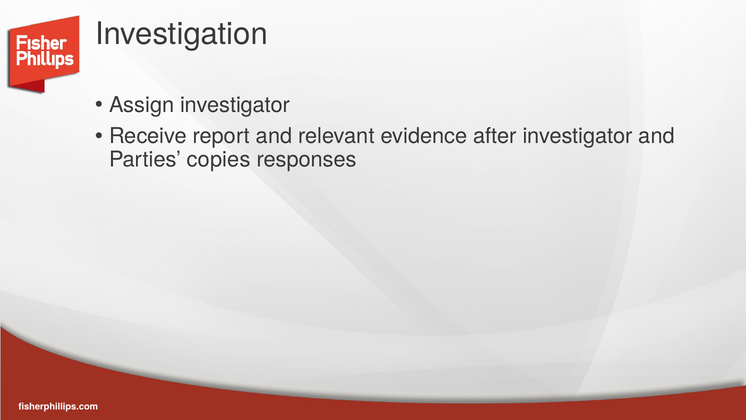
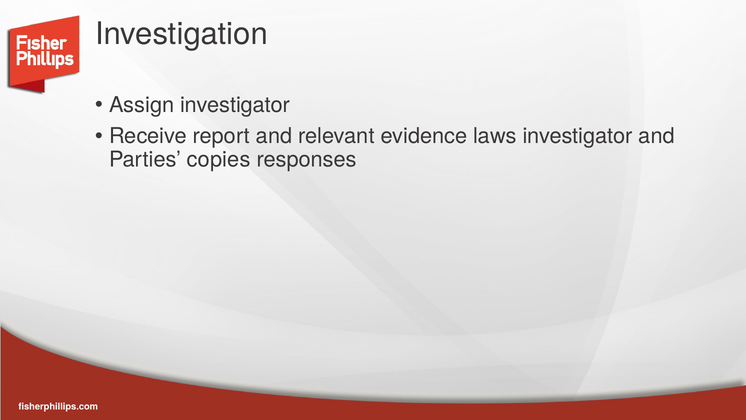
after: after -> laws
